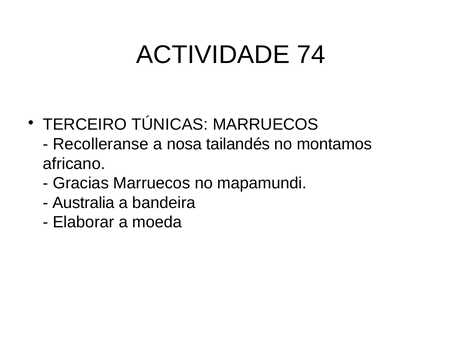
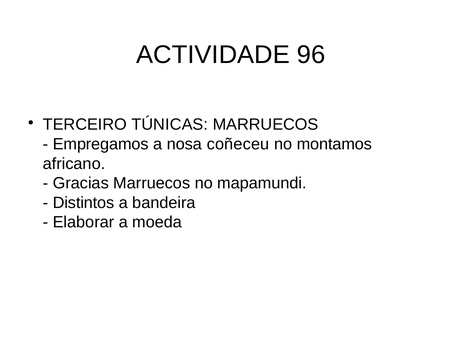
74: 74 -> 96
Recolleranse: Recolleranse -> Empregamos
tailandés: tailandés -> coñeceu
Australia: Australia -> Distintos
